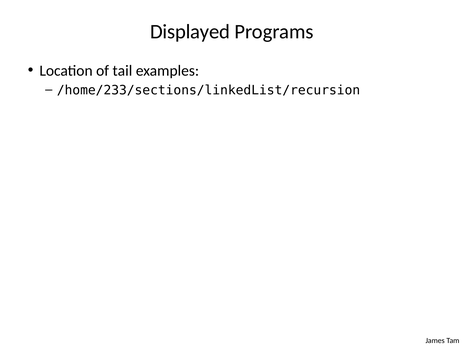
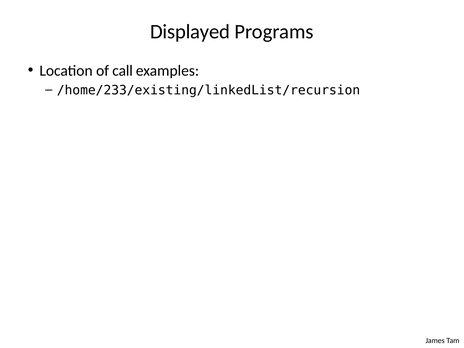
tail: tail -> call
/home/233/sections/linkedList/recursion: /home/233/sections/linkedList/recursion -> /home/233/existing/linkedList/recursion
